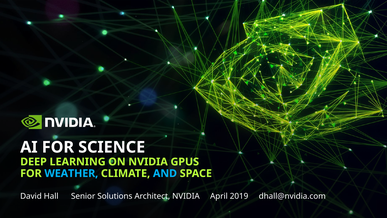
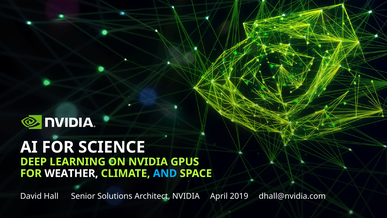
WEATHER colour: light blue -> white
